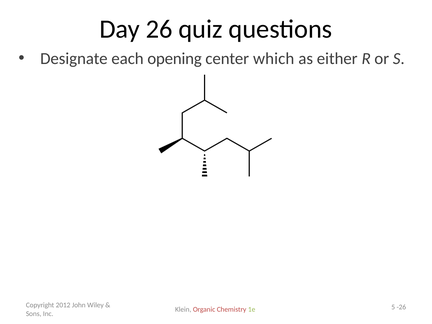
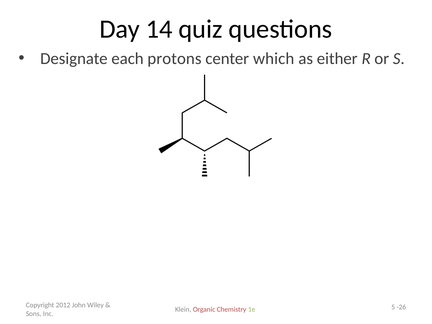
26: 26 -> 14
opening: opening -> protons
